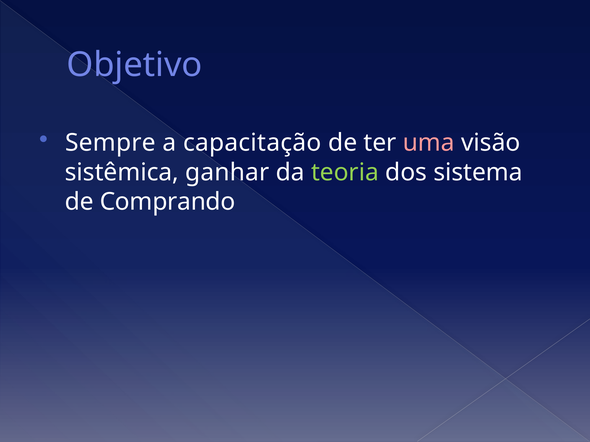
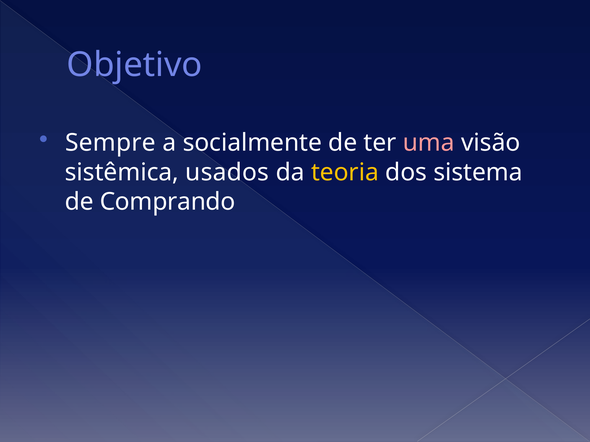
capacitação: capacitação -> socialmente
ganhar: ganhar -> usados
teoria colour: light green -> yellow
